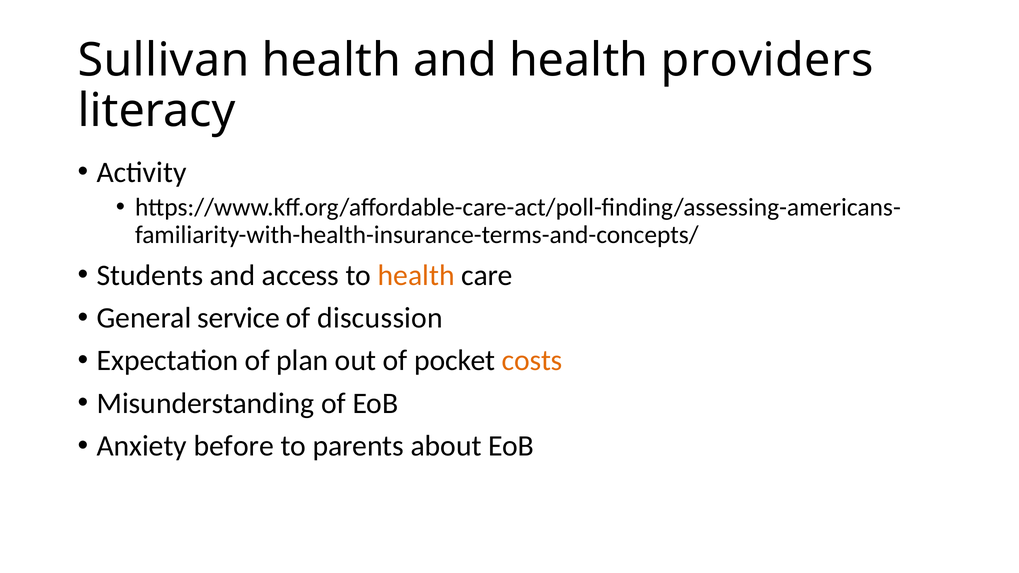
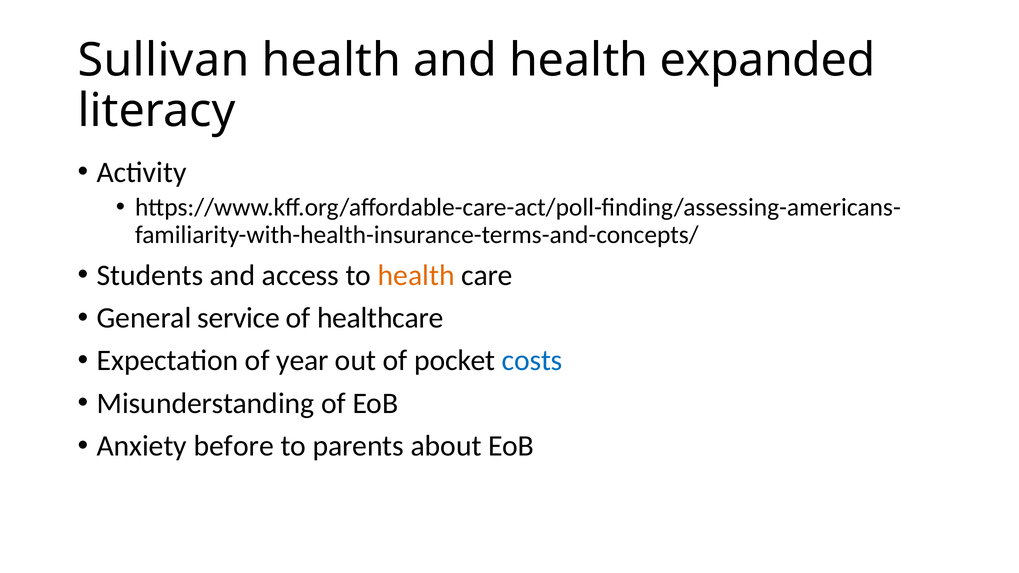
providers: providers -> expanded
discussion: discussion -> healthcare
plan: plan -> year
costs colour: orange -> blue
